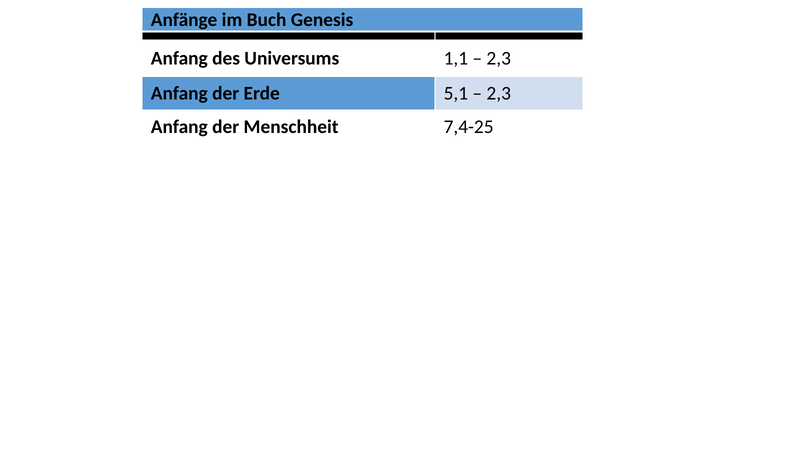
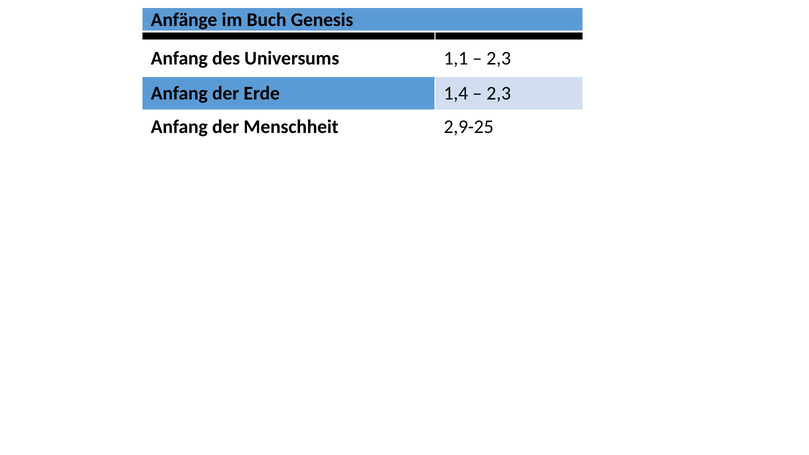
5,1: 5,1 -> 1,4
7,4-25: 7,4-25 -> 2,9-25
